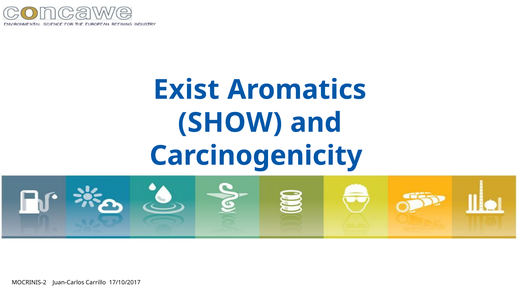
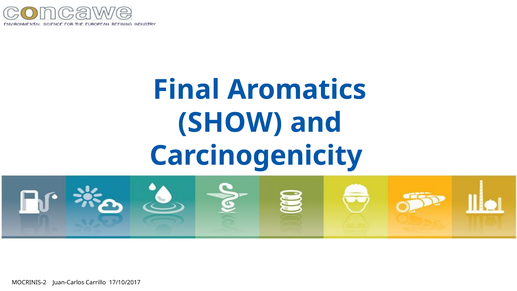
Exist: Exist -> Final
